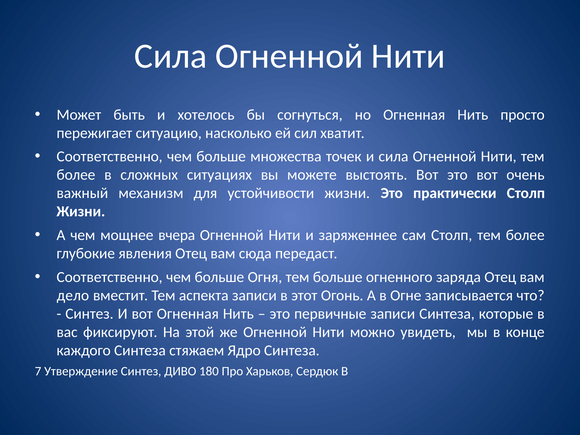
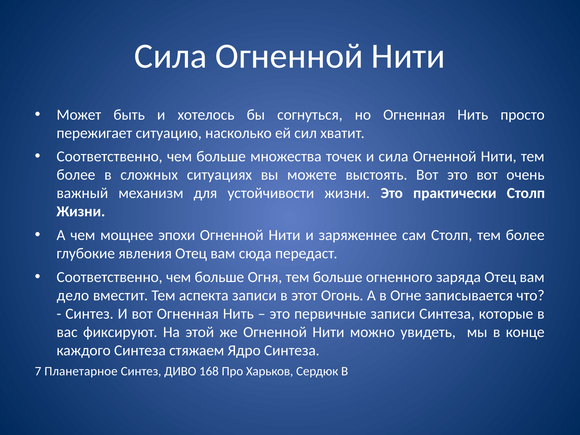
вчера: вчера -> эпохи
Утверждение: Утверждение -> Планетарное
180: 180 -> 168
